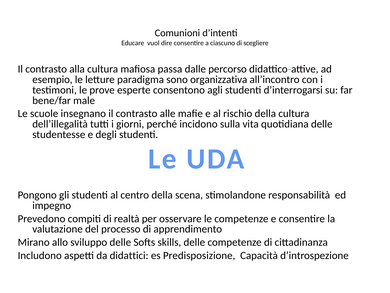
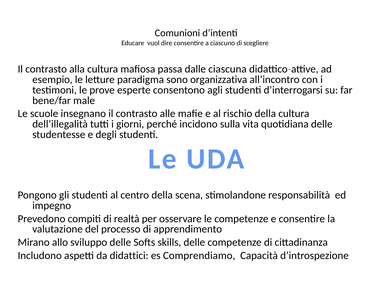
percorso: percorso -> ciascuna
Predisposizione: Predisposizione -> Comprendiamo
